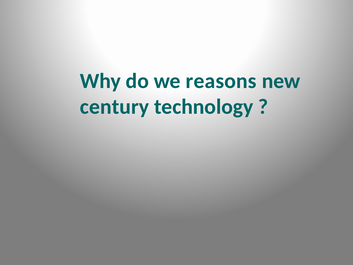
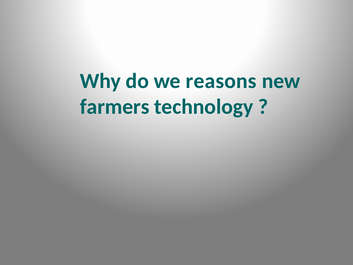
century: century -> farmers
